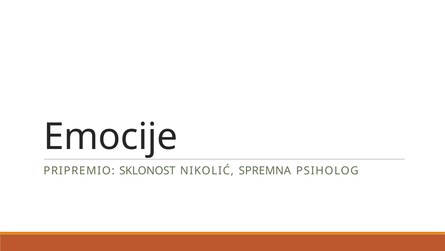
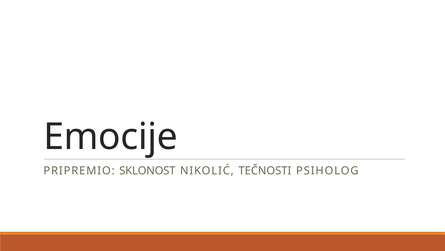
SPREMNA: SPREMNA -> TEČNOSTI
